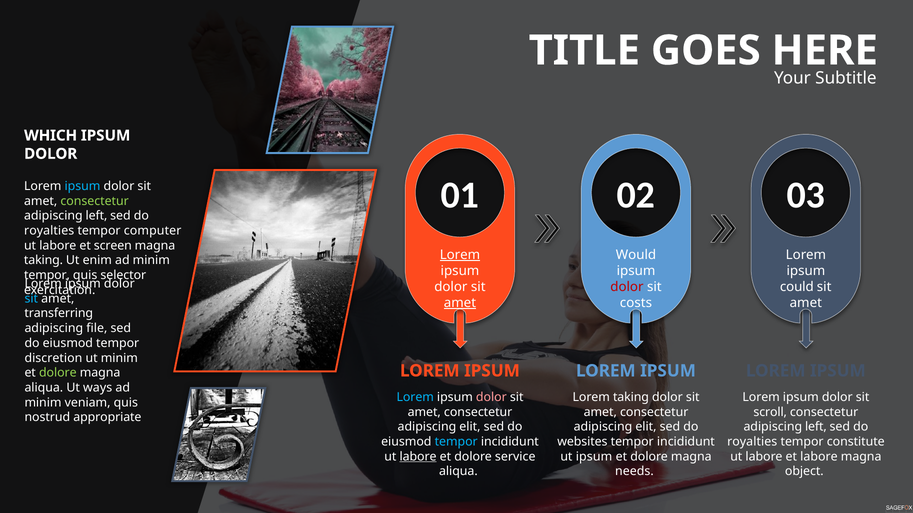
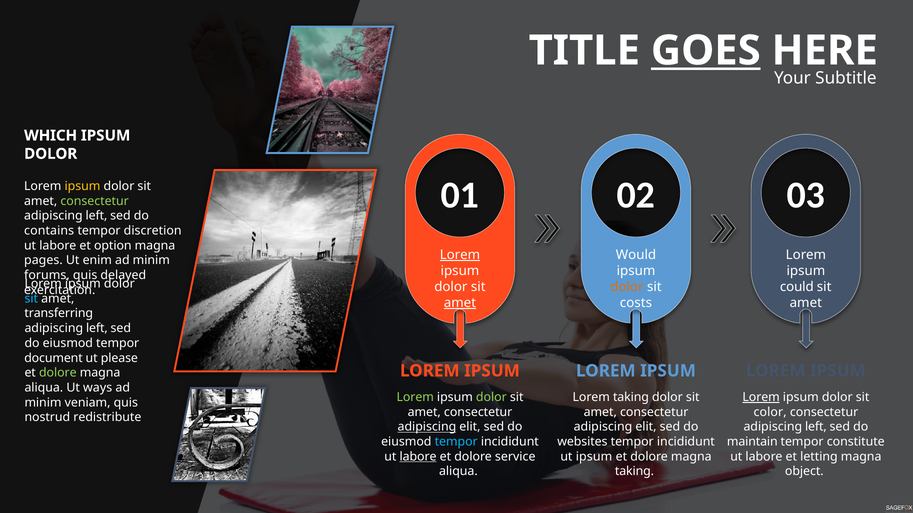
GOES underline: none -> present
ipsum at (82, 186) colour: light blue -> yellow
royalties at (49, 231): royalties -> contains
computer: computer -> discretion
screen: screen -> option
taking at (43, 261): taking -> pages
tempor at (47, 275): tempor -> forums
selector: selector -> delayed
dolor at (627, 287) colour: red -> orange
file at (97, 329): file -> left
discretion: discretion -> document
ut minim: minim -> please
Lorem at (415, 398) colour: light blue -> light green
dolor at (491, 398) colour: pink -> light green
Lorem at (761, 398) underline: none -> present
scroll: scroll -> color
appropriate: appropriate -> redistribute
adipiscing at (427, 427) underline: none -> present
royalties at (752, 442): royalties -> maintain
et labore: labore -> letting
needs at (634, 472): needs -> taking
